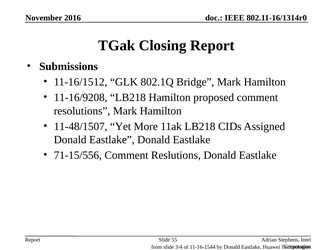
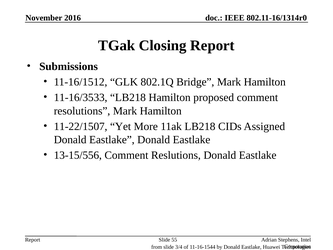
11-16/9208: 11-16/9208 -> 11-16/3533
11-48/1507: 11-48/1507 -> 11-22/1507
71-15/556: 71-15/556 -> 13-15/556
